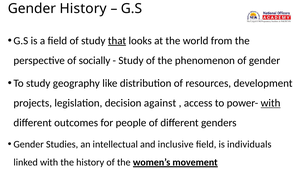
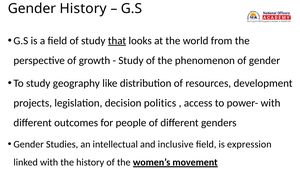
socially: socially -> growth
against: against -> politics
with at (271, 103) underline: present -> none
individuals: individuals -> expression
